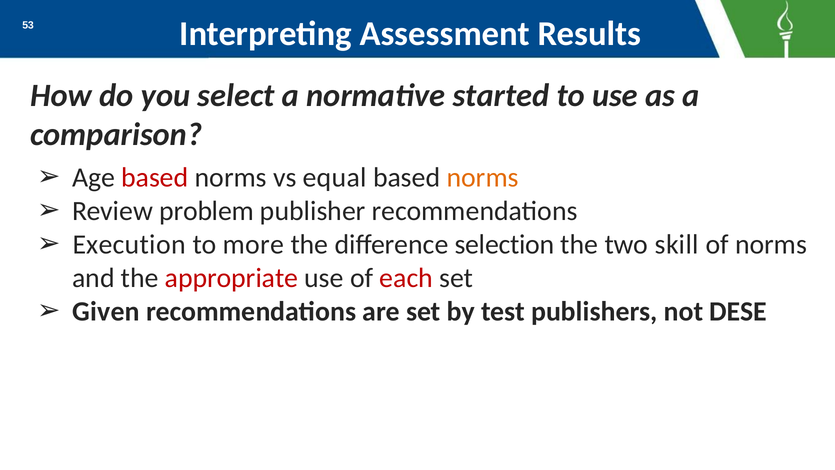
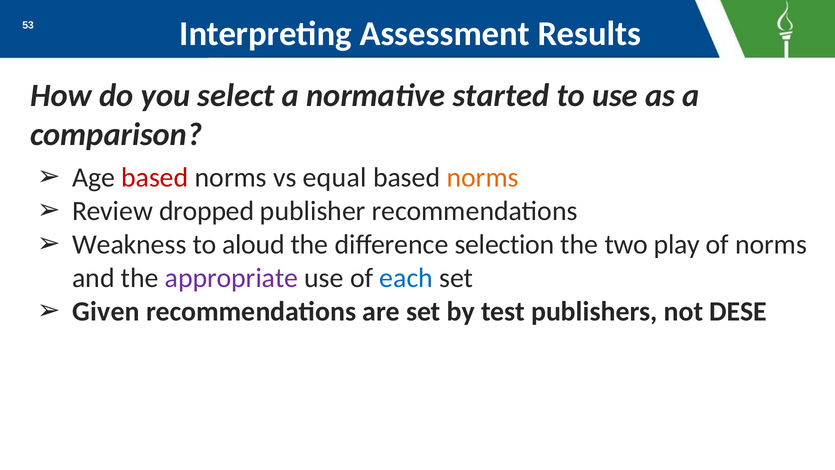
problem: problem -> dropped
Execution: Execution -> Weakness
more: more -> aloud
skill: skill -> play
appropriate colour: red -> purple
each colour: red -> blue
